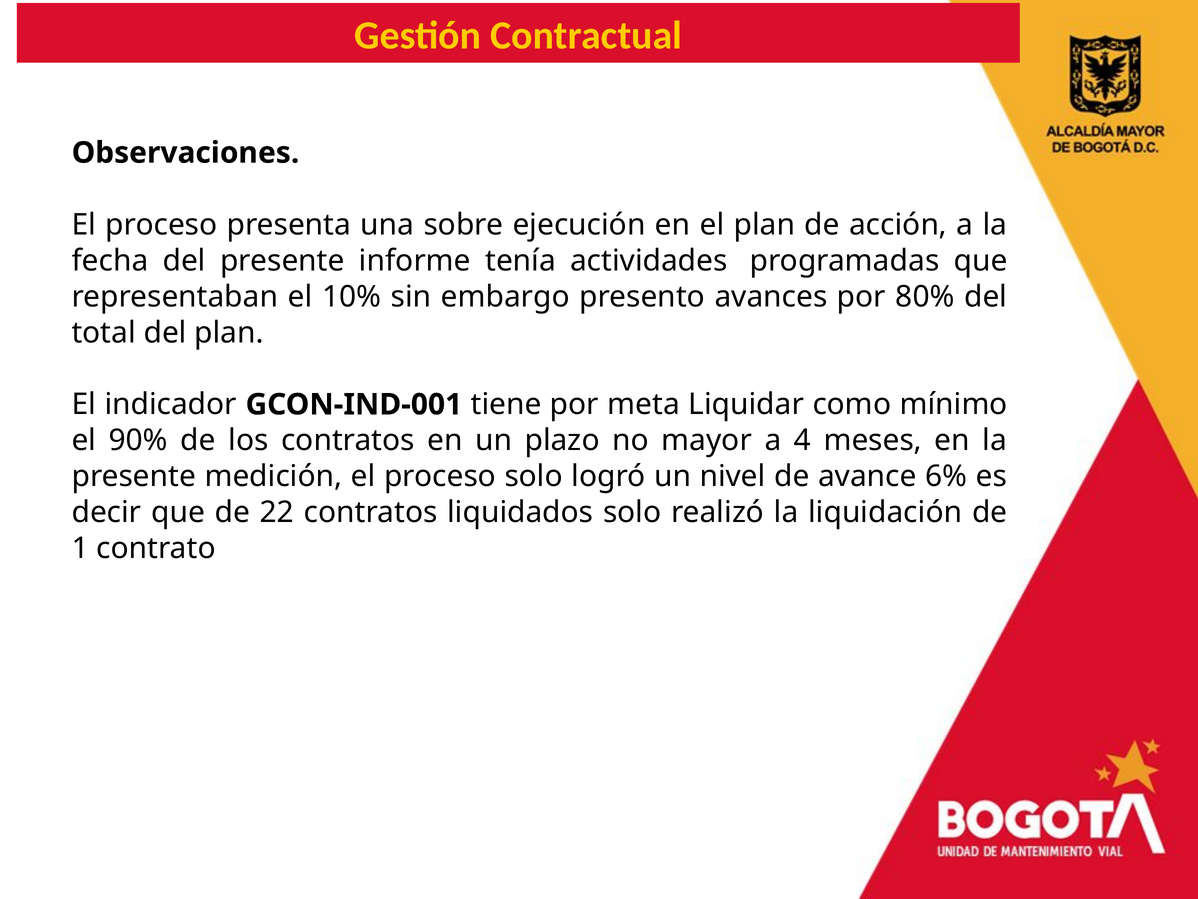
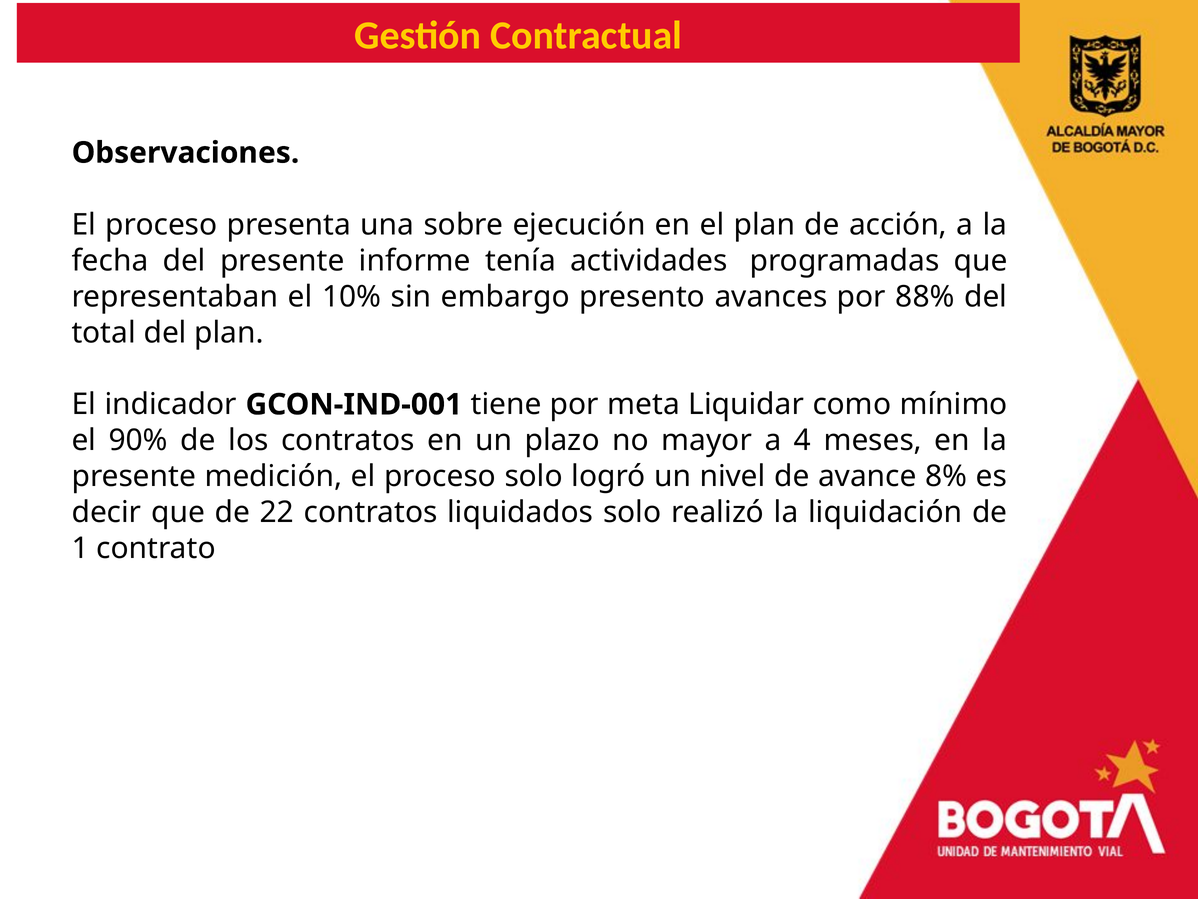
80%: 80% -> 88%
6%: 6% -> 8%
